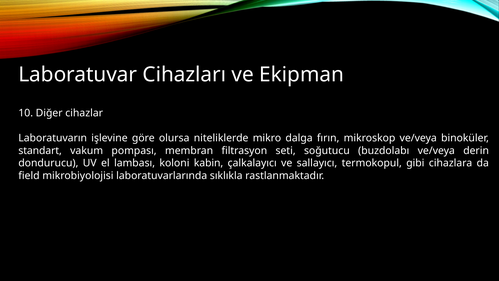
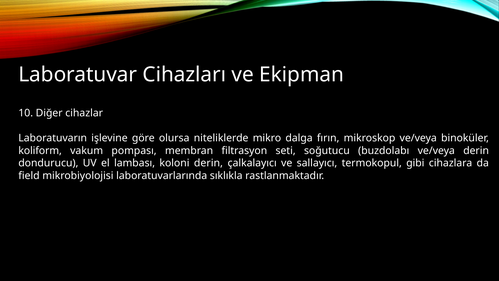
standart: standart -> koliform
koloni kabin: kabin -> derin
